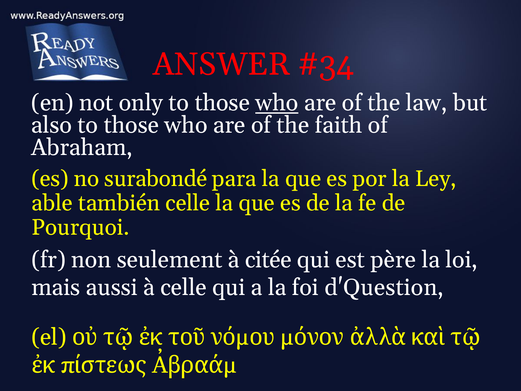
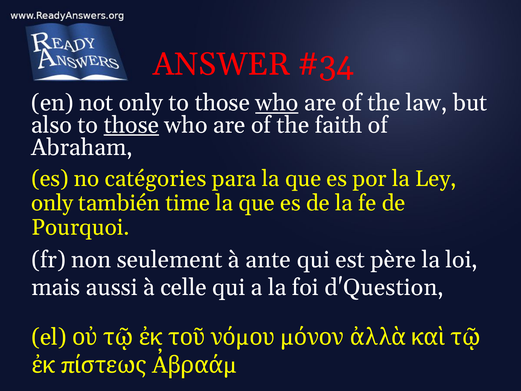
those at (131, 125) underline: none -> present
surabondé: surabondé -> catégories
able at (52, 203): able -> only
también celle: celle -> time
citée: citée -> ante
